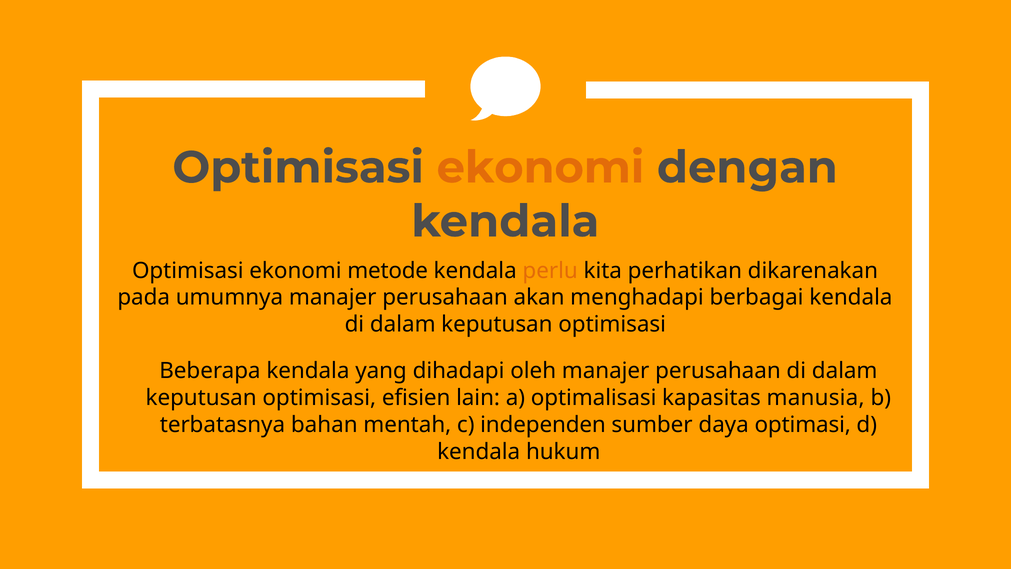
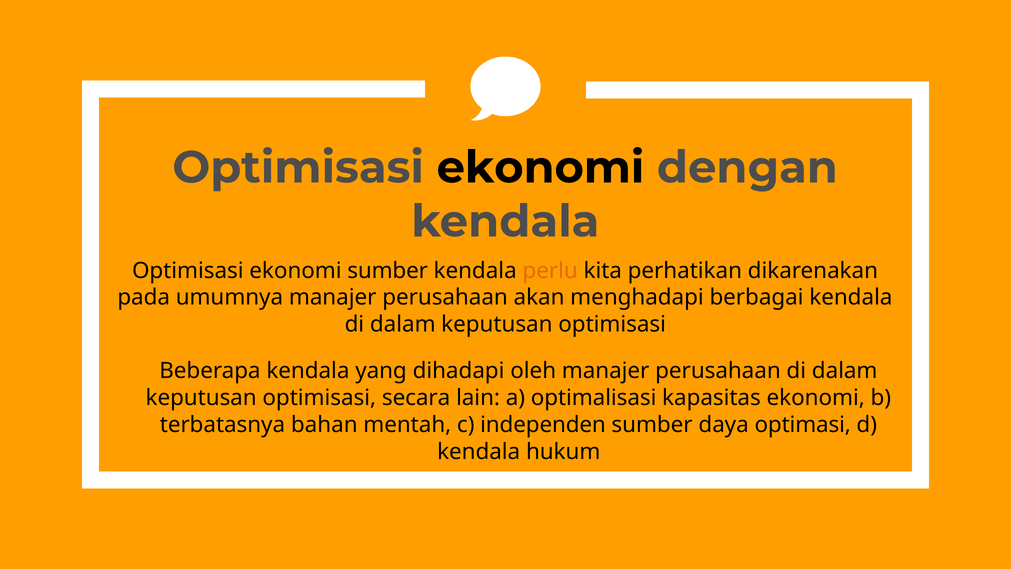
ekonomi at (540, 168) colour: orange -> black
ekonomi metode: metode -> sumber
efisien: efisien -> secara
kapasitas manusia: manusia -> ekonomi
